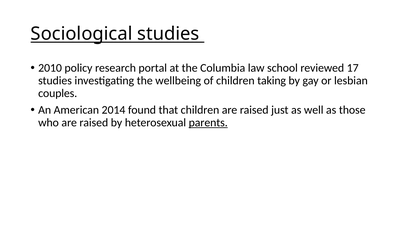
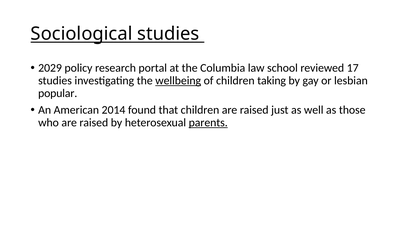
2010: 2010 -> 2029
wellbeing underline: none -> present
couples: couples -> popular
